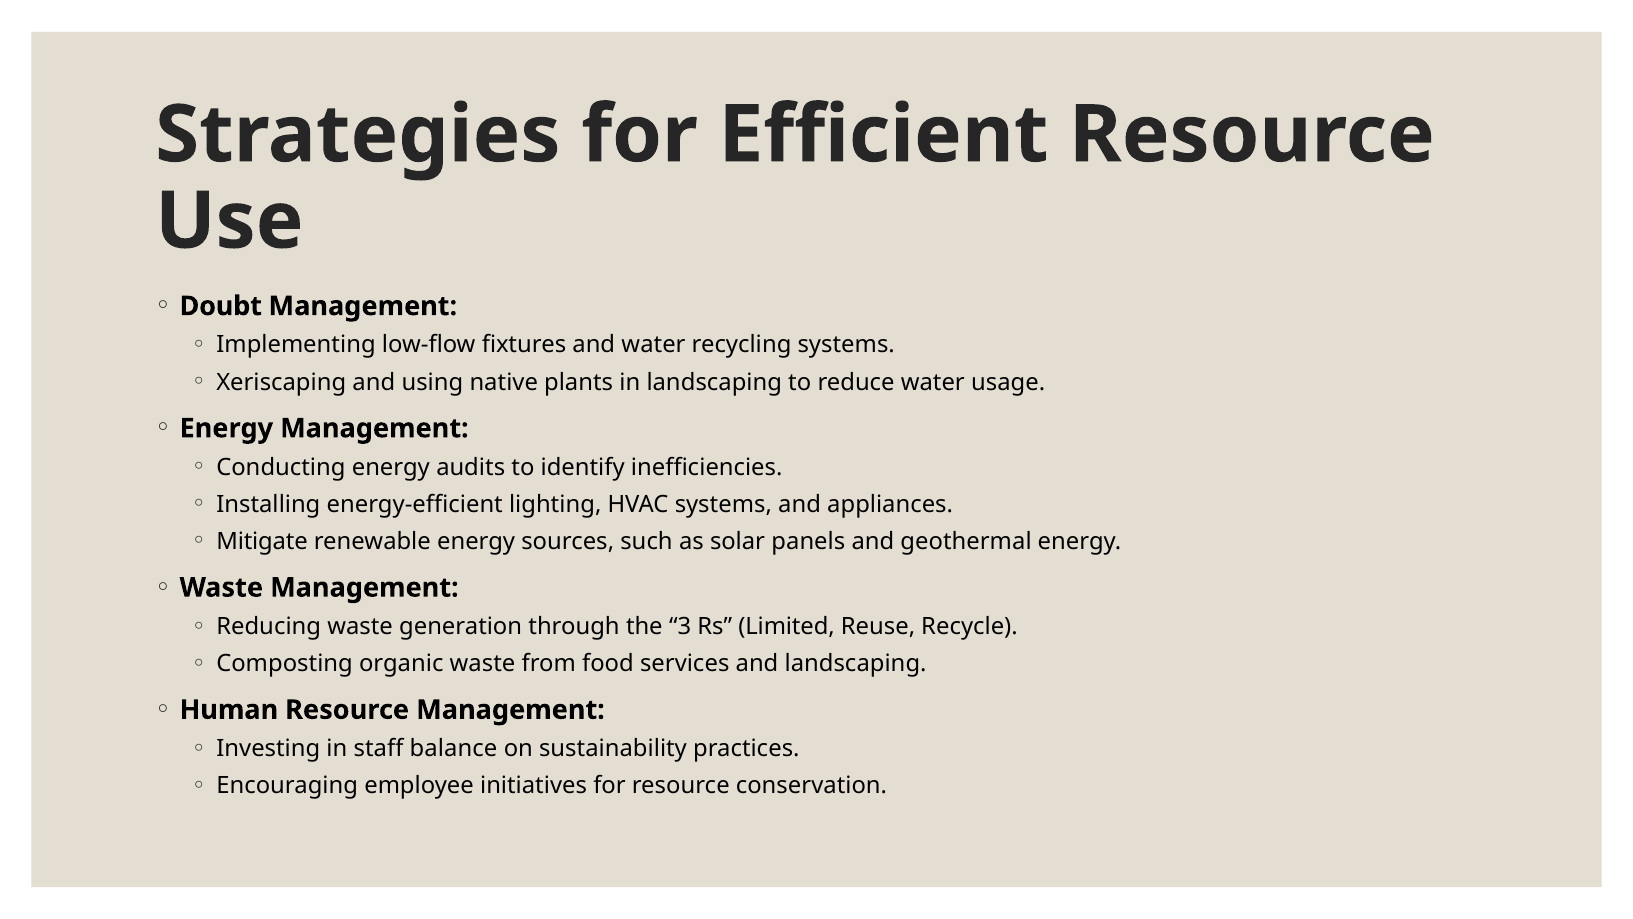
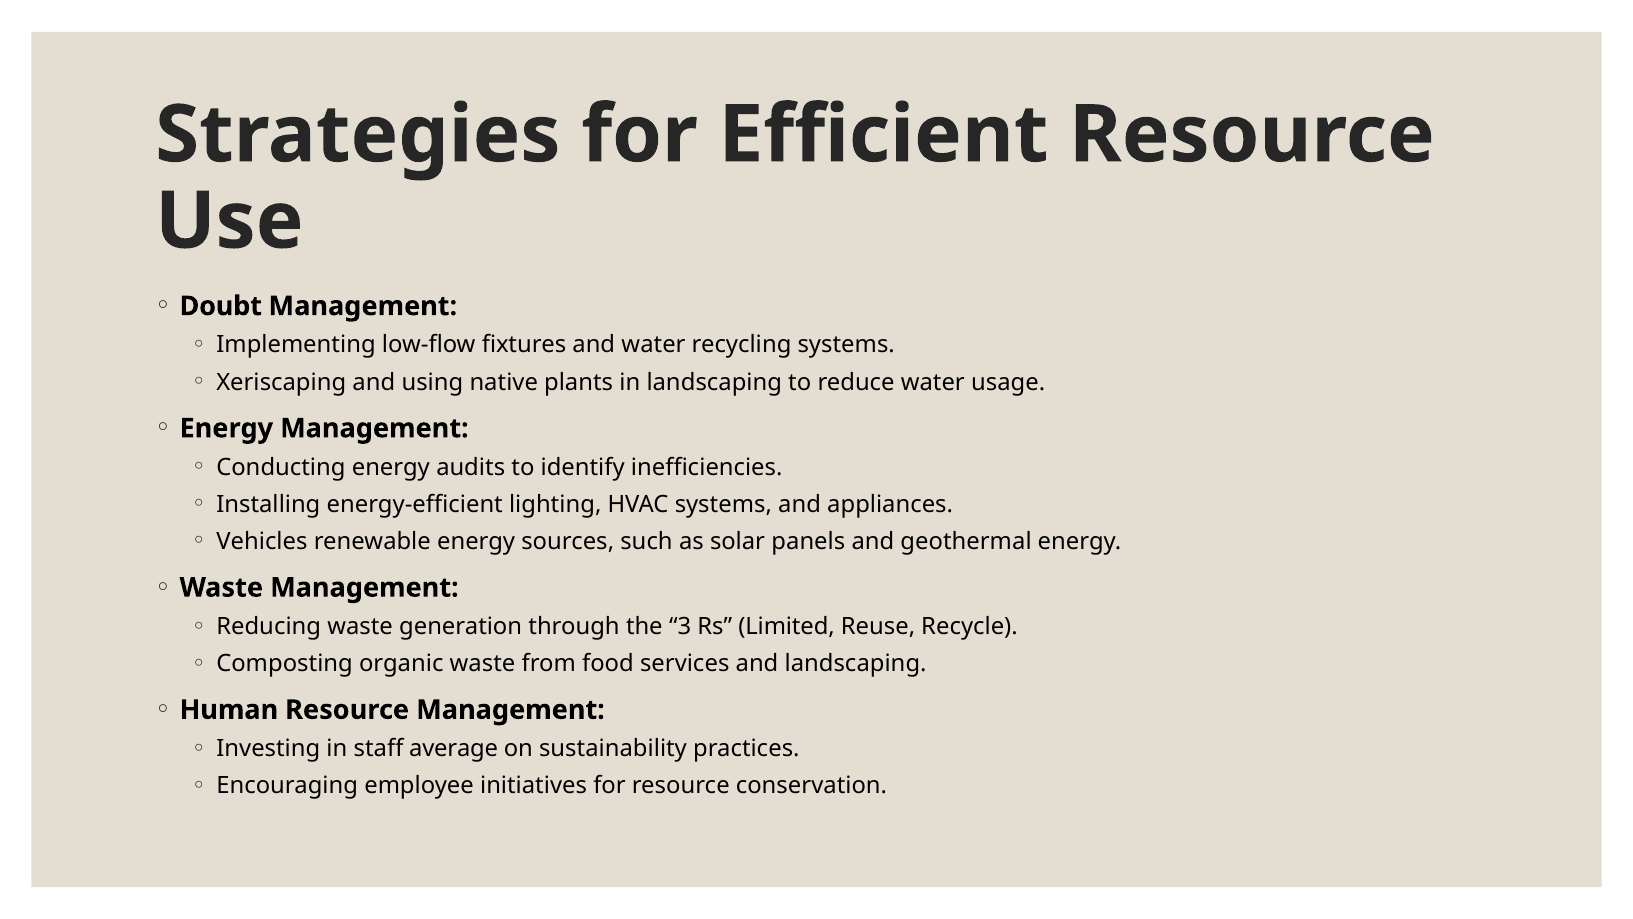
Mitigate: Mitigate -> Vehicles
balance: balance -> average
